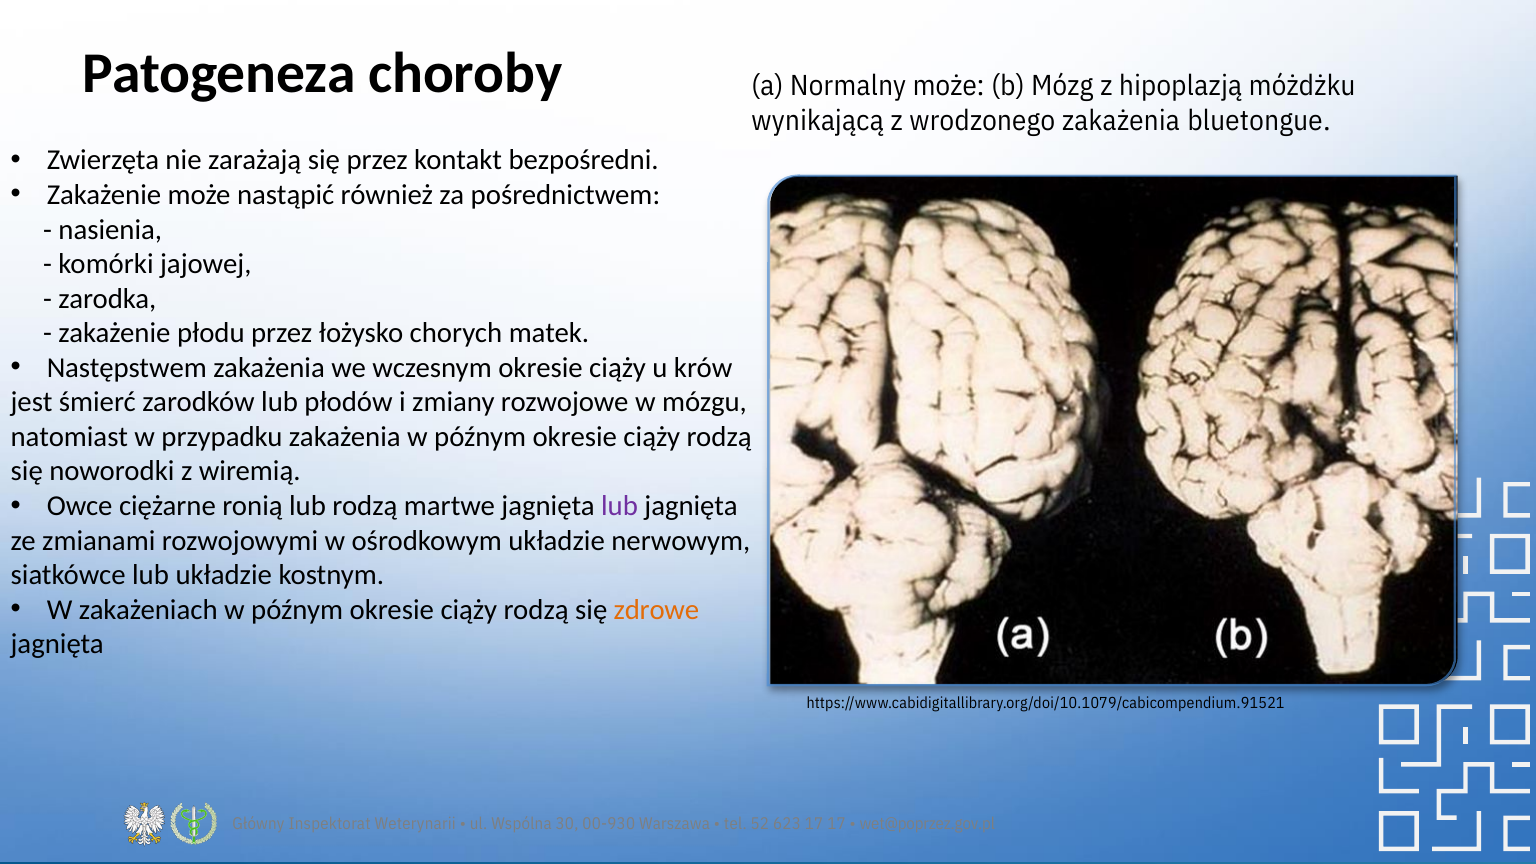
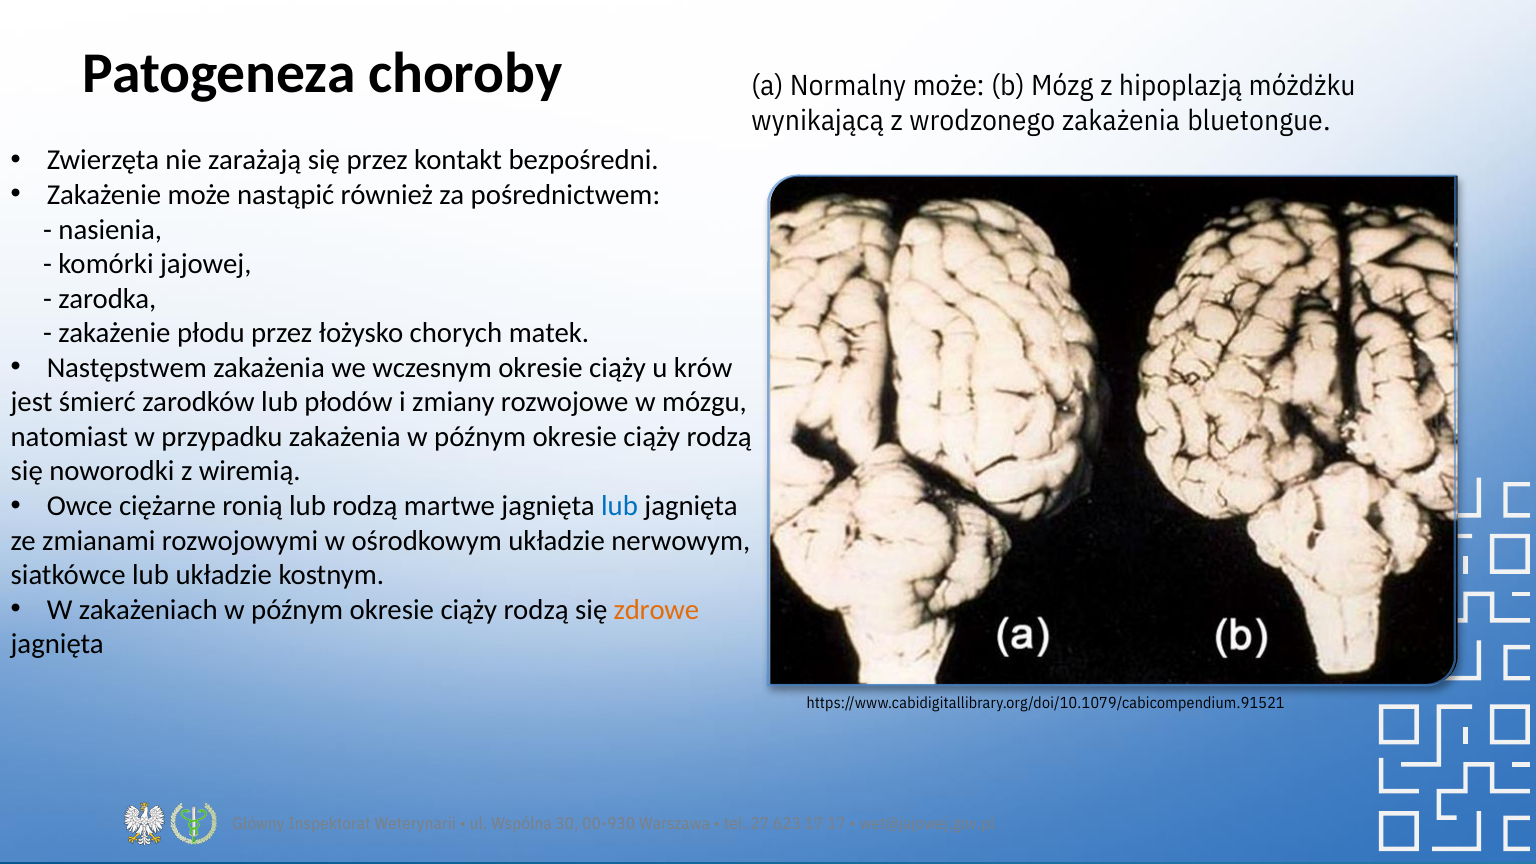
lub at (620, 506) colour: purple -> blue
52: 52 -> 27
wet@poprzez.gov.pl: wet@poprzez.gov.pl -> wet@jajowej.gov.pl
